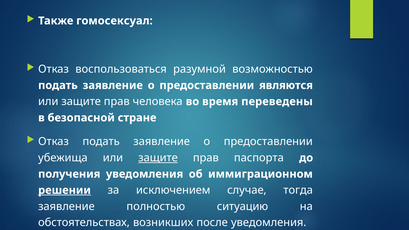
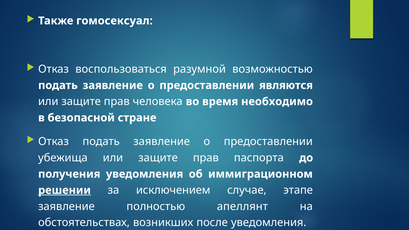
переведены: переведены -> необходимо
защите at (158, 158) underline: present -> none
тогда: тогда -> этапе
ситуацию: ситуацию -> апеллянт
